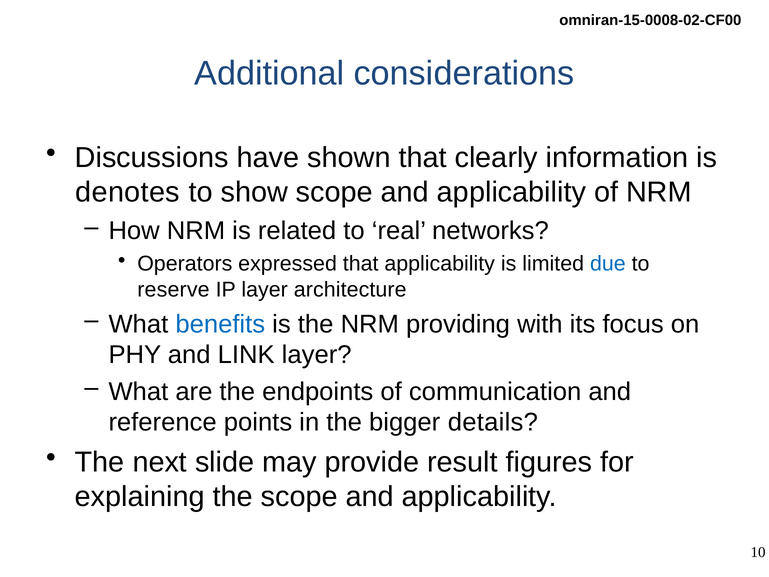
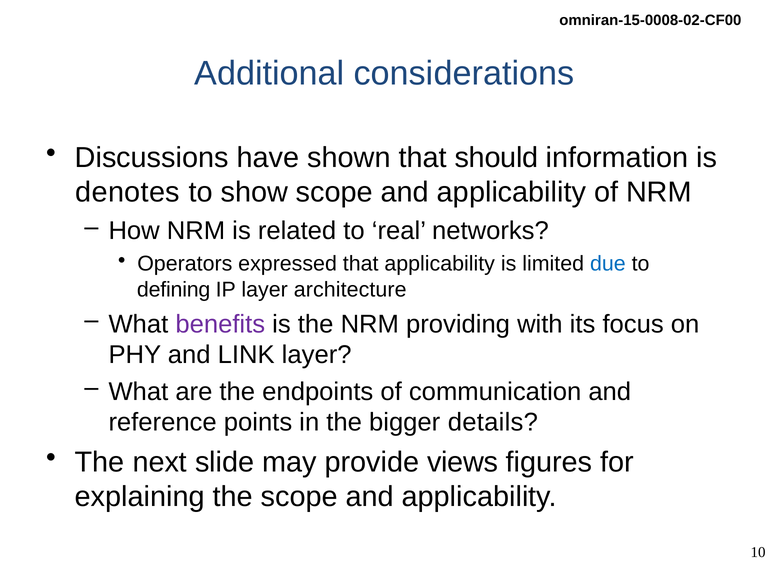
clearly: clearly -> should
reserve: reserve -> defining
benefits colour: blue -> purple
result: result -> views
